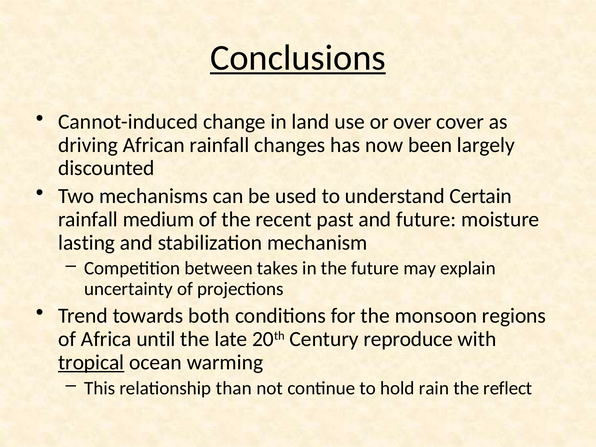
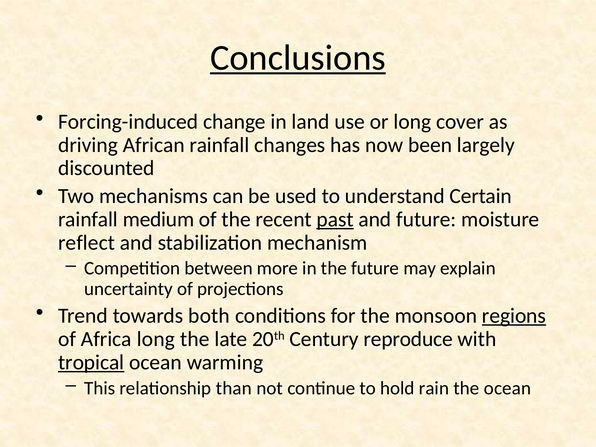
Cannot-induced: Cannot-induced -> Forcing-induced
or over: over -> long
past underline: none -> present
lasting: lasting -> reflect
takes: takes -> more
regions underline: none -> present
Africa until: until -> long
the reflect: reflect -> ocean
